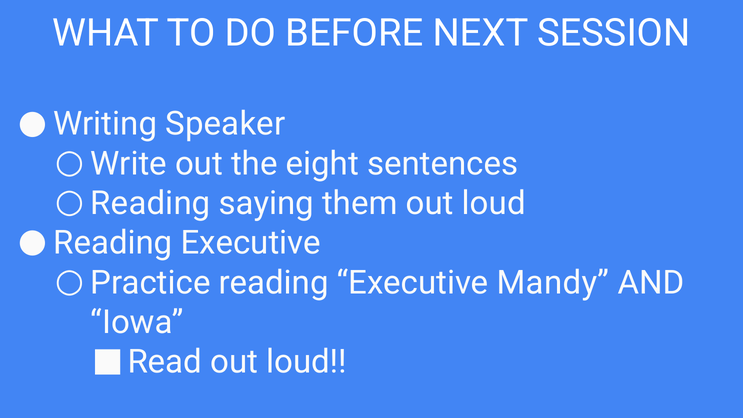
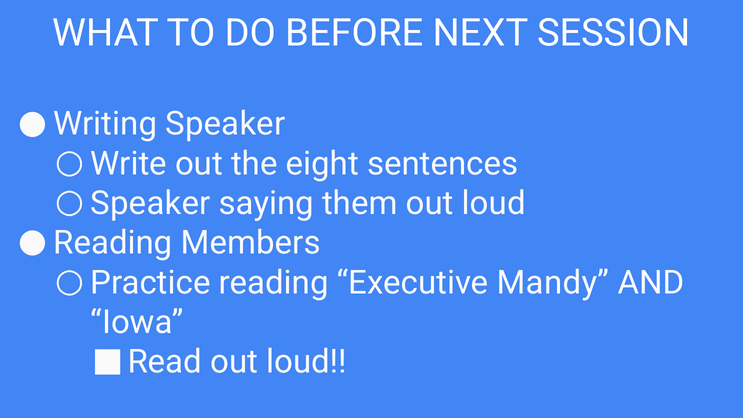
Reading at (150, 203): Reading -> Speaker
Executive at (251, 243): Executive -> Members
